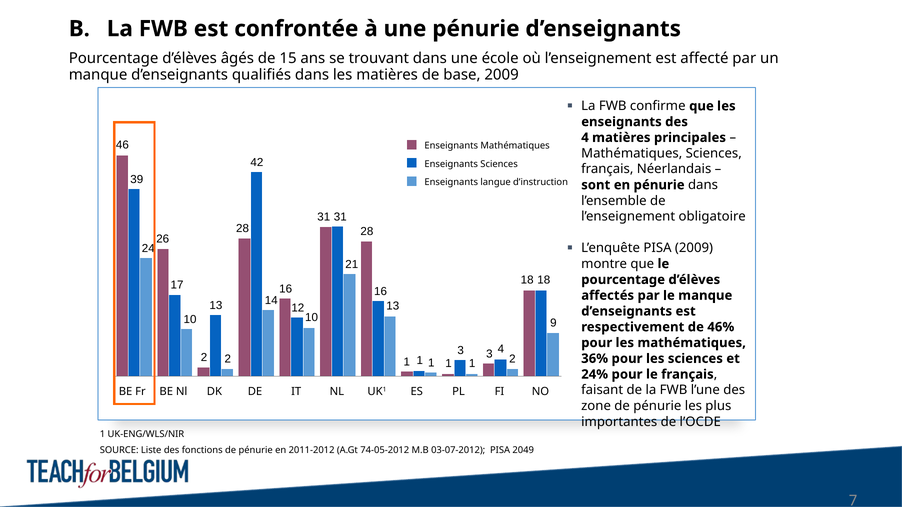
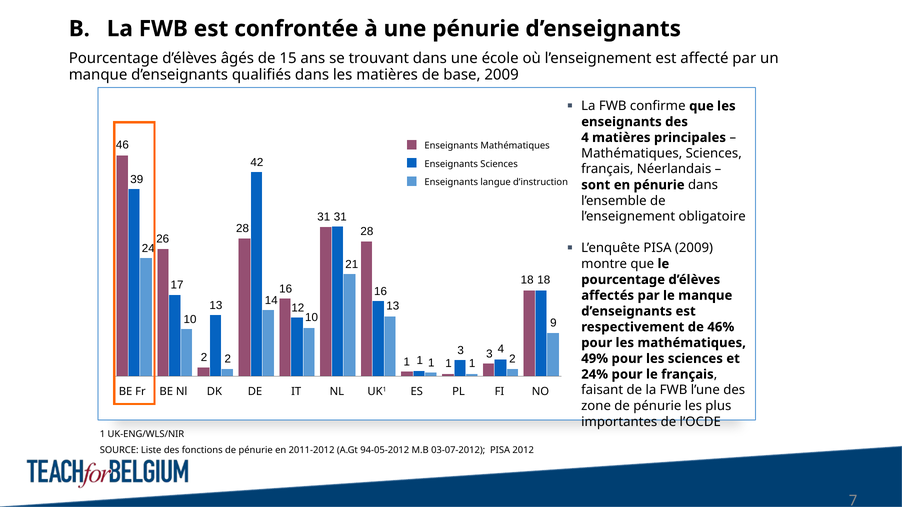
36%: 36% -> 49%
74-05-2012: 74-05-2012 -> 94-05-2012
2049: 2049 -> 2012
